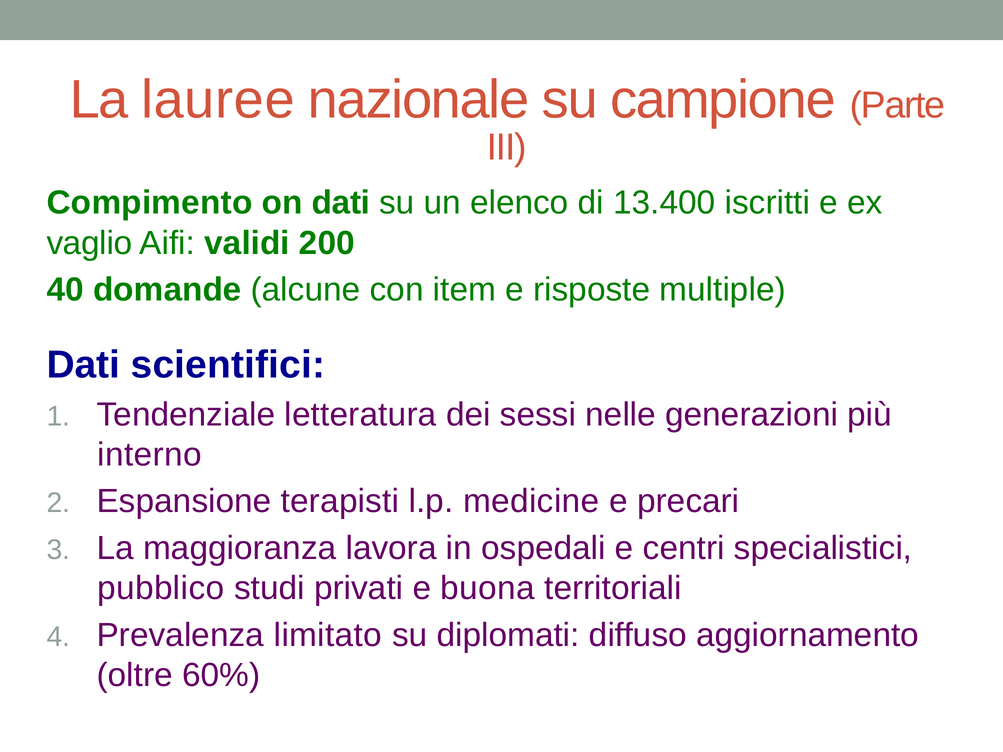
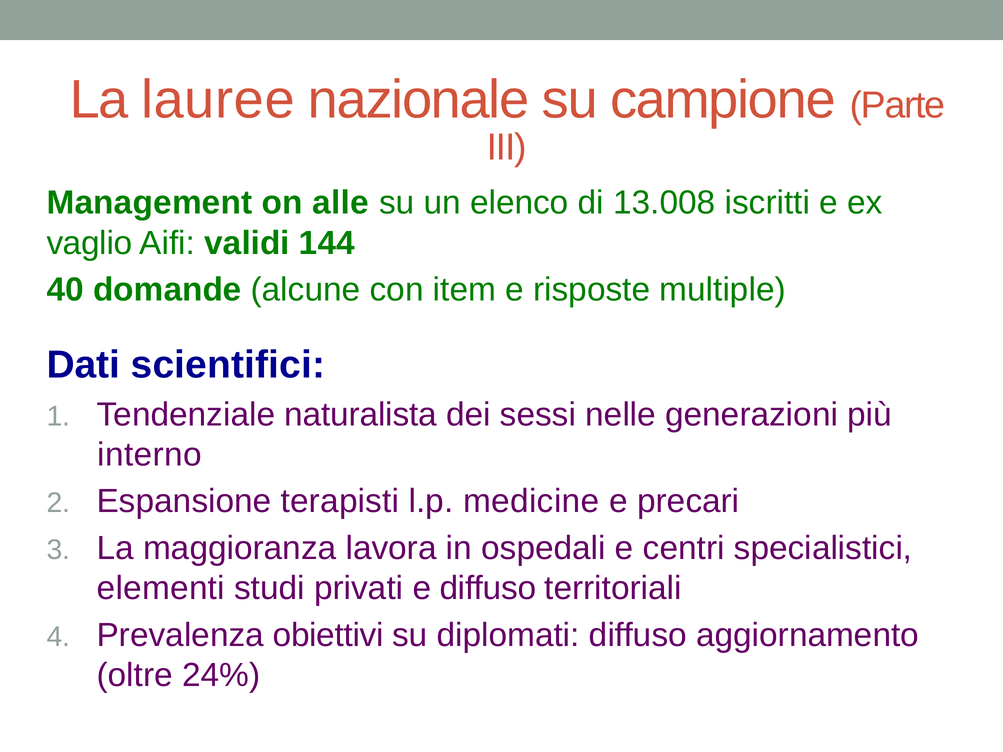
Compimento: Compimento -> Management
on dati: dati -> alle
13.400: 13.400 -> 13.008
200: 200 -> 144
letteratura: letteratura -> naturalista
pubblico: pubblico -> elementi
e buona: buona -> diffuso
limitato: limitato -> obiettivi
60%: 60% -> 24%
